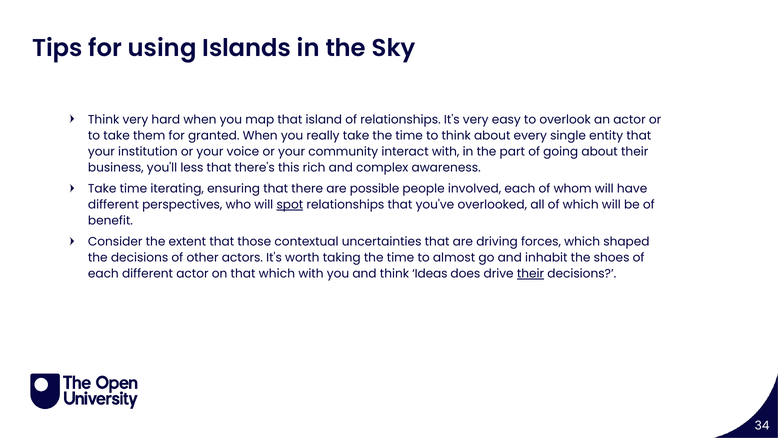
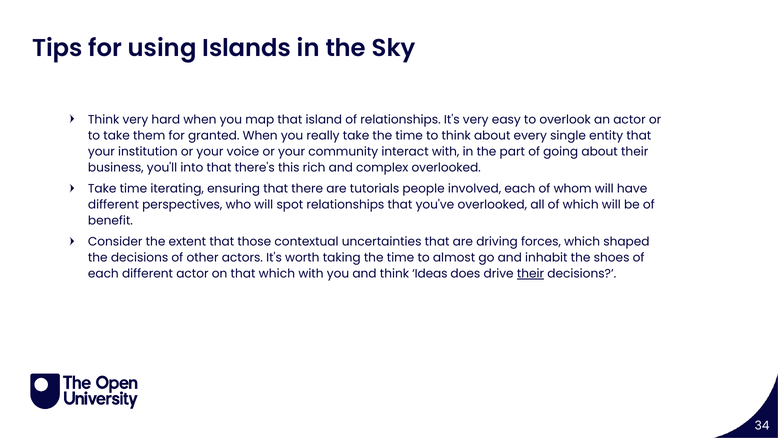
less: less -> into
complex awareness: awareness -> overlooked
possible: possible -> tutorials
spot underline: present -> none
